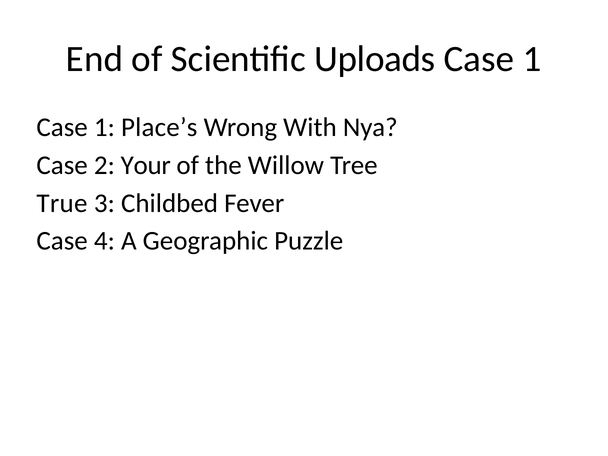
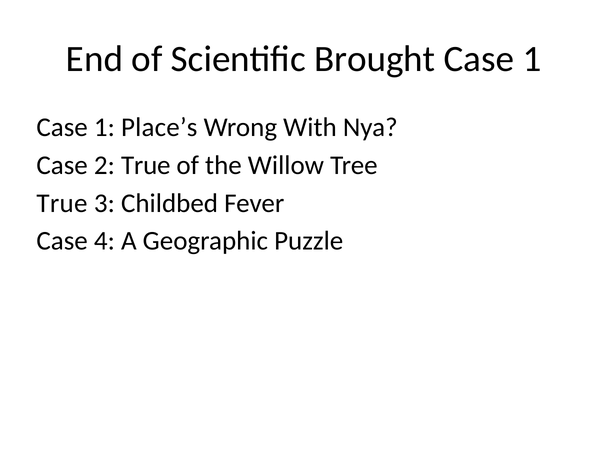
Uploads: Uploads -> Brought
2 Your: Your -> True
